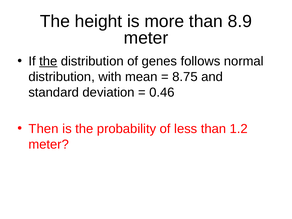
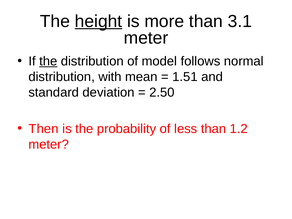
height underline: none -> present
8.9: 8.9 -> 3.1
genes: genes -> model
8.75: 8.75 -> 1.51
0.46: 0.46 -> 2.50
